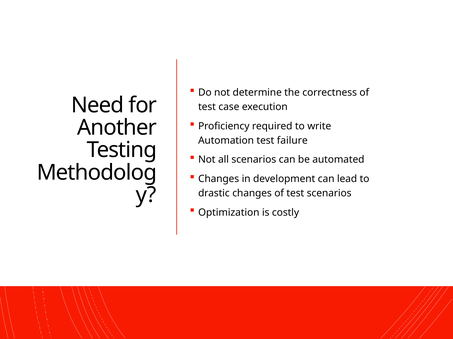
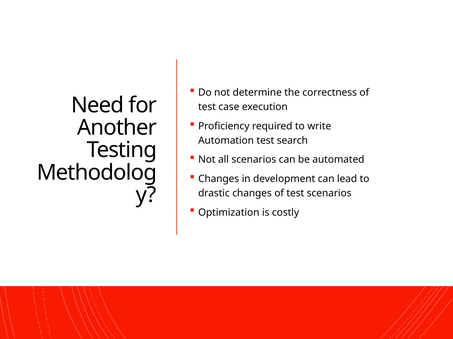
failure: failure -> search
